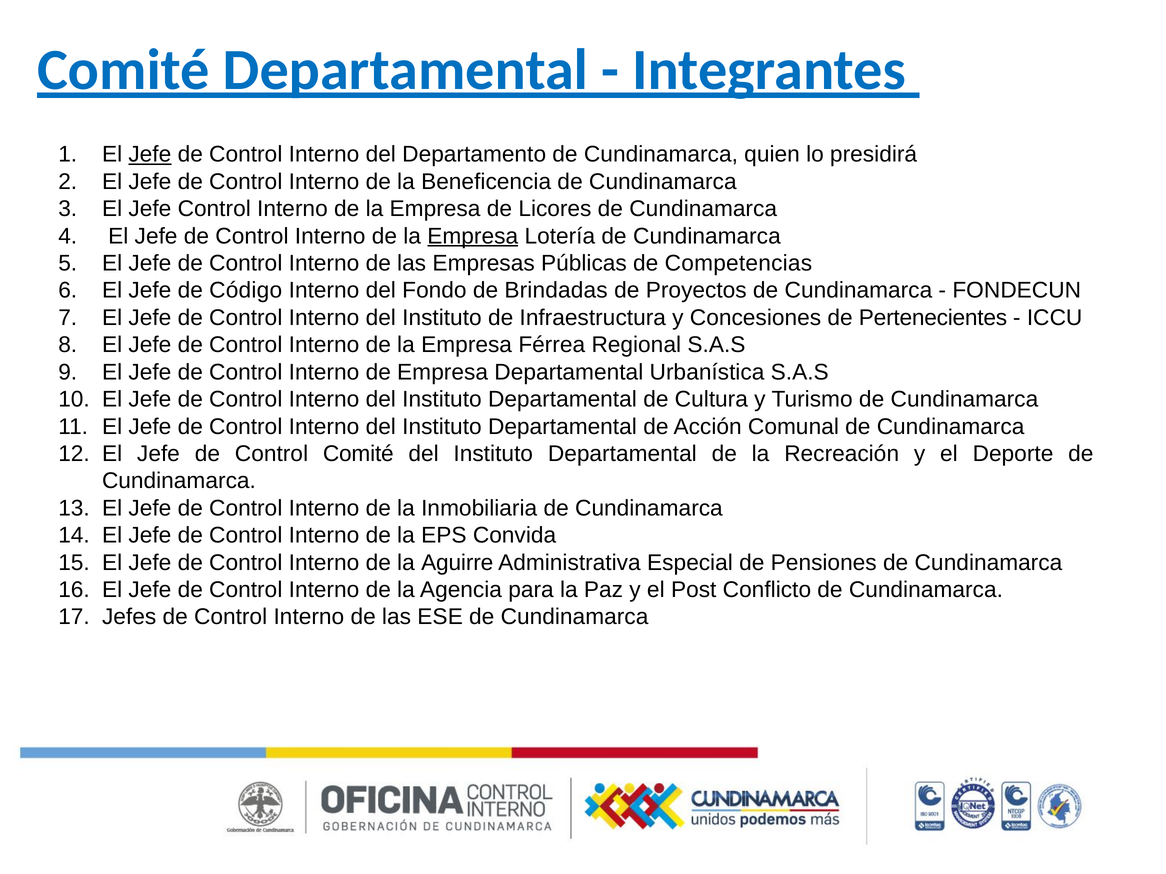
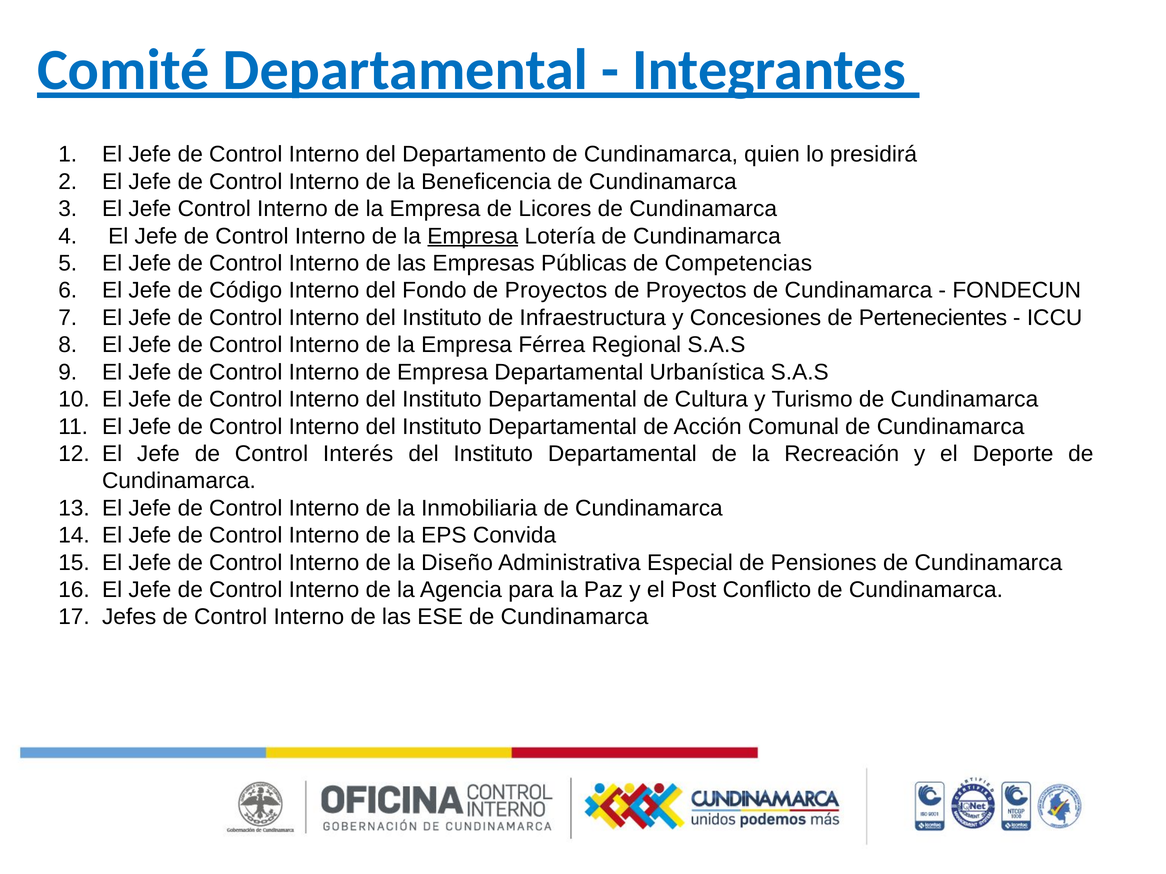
Jefe at (150, 155) underline: present -> none
Fondo de Brindadas: Brindadas -> Proyectos
Control Comité: Comité -> Interés
Aguirre: Aguirre -> Diseño
